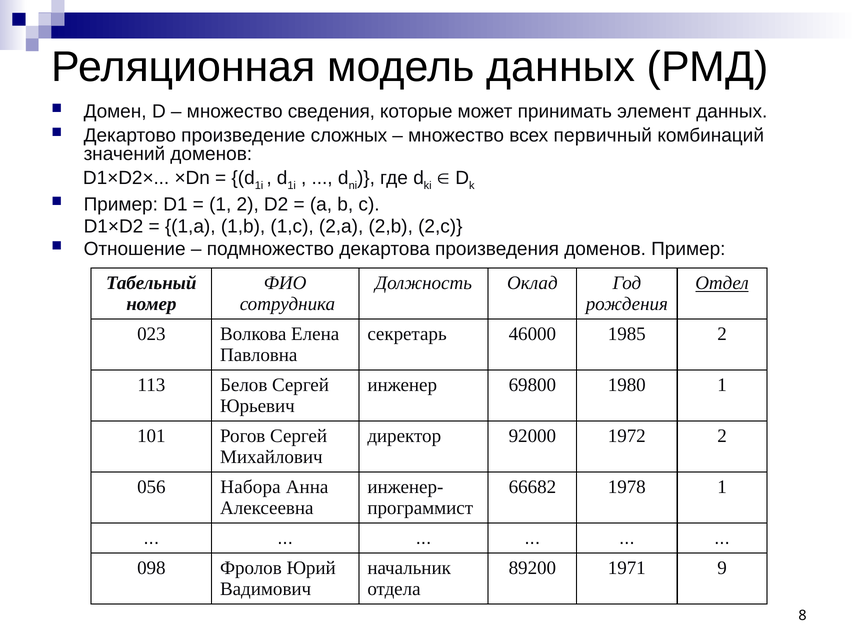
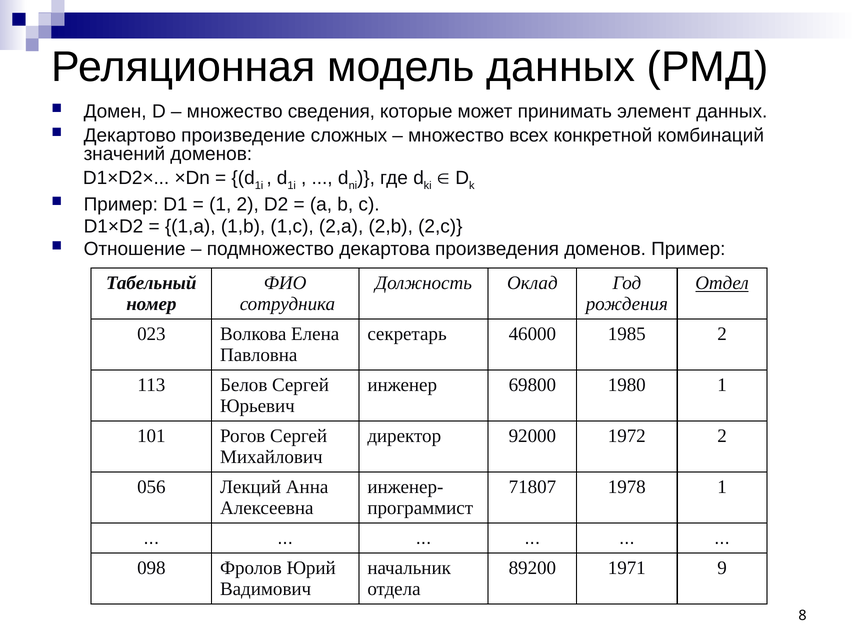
первичный: первичный -> конкретной
Набора: Набора -> Лекций
66682: 66682 -> 71807
